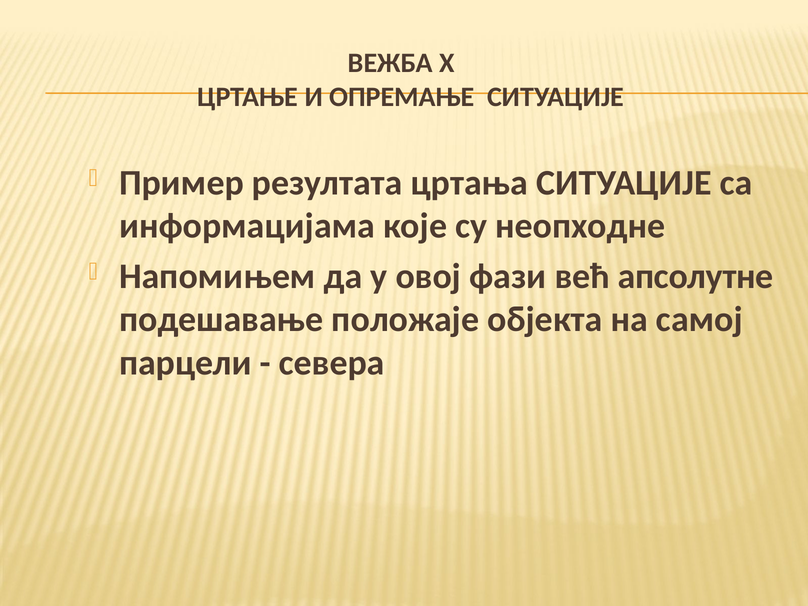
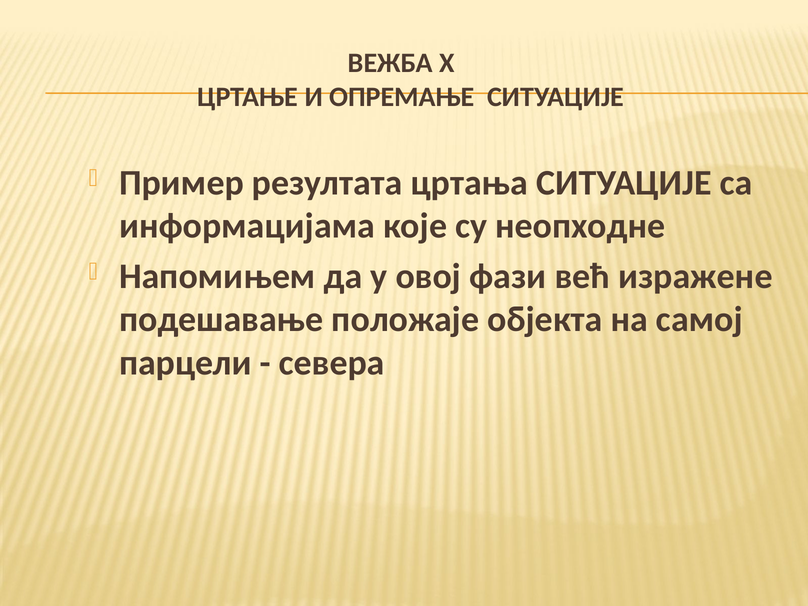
апсолутне: апсолутне -> изражене
